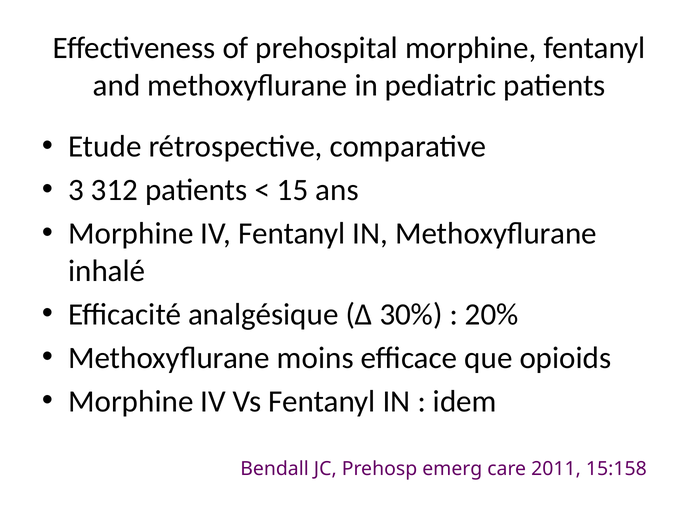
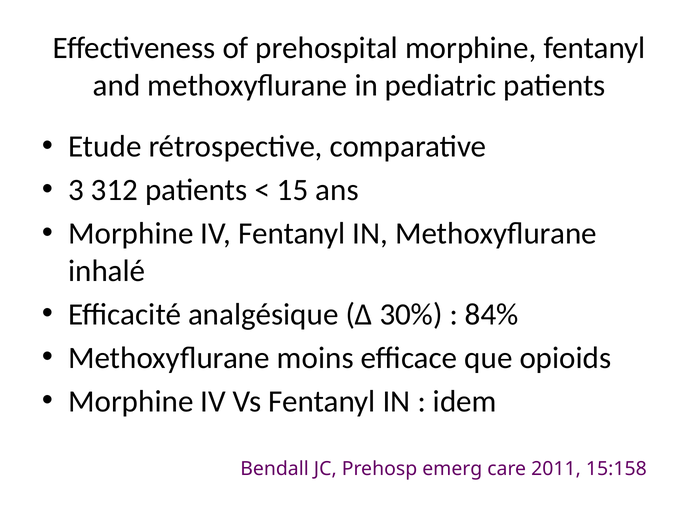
20%: 20% -> 84%
